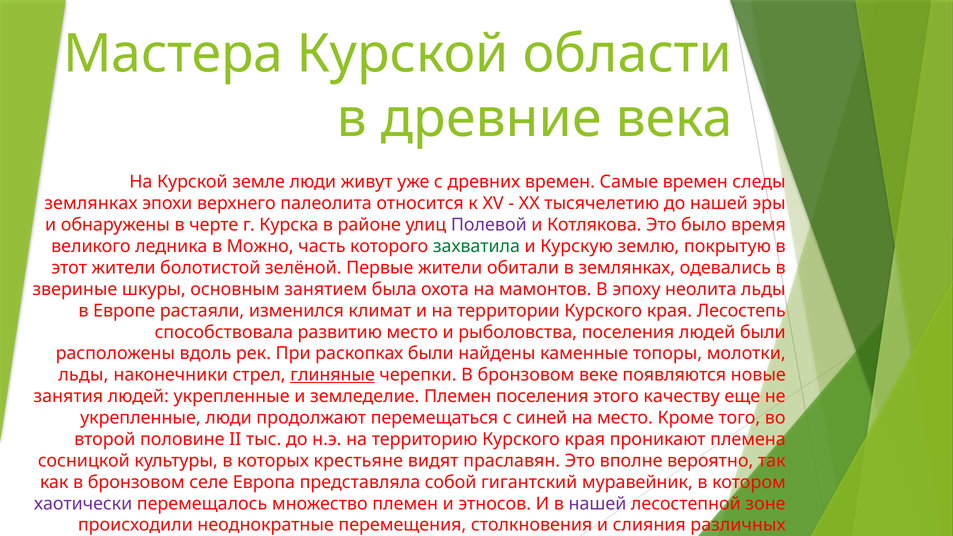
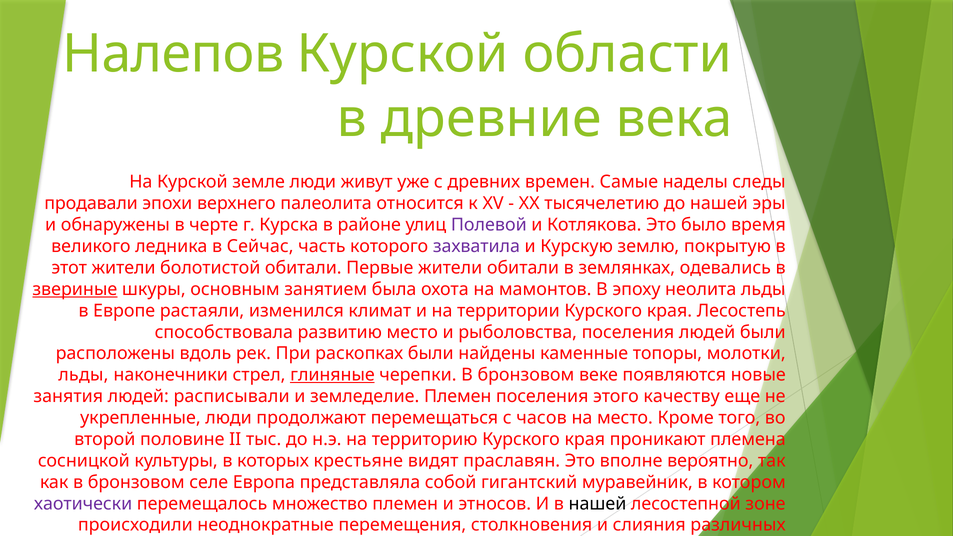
Мастера: Мастера -> Налепов
Самые времен: времен -> наделы
землянках at (91, 204): землянках -> продавали
Можно: Можно -> Сейчас
захватила colour: green -> purple
болотистой зелёной: зелёной -> обитали
звериные underline: none -> present
людей укрепленные: укрепленные -> расписывали
синей: синей -> часов
нашей at (597, 504) colour: purple -> black
